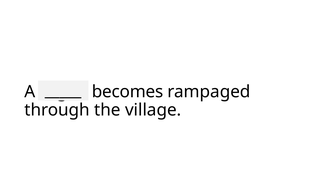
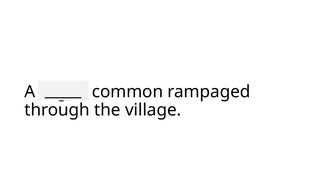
becomes: becomes -> common
